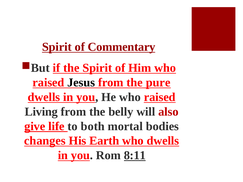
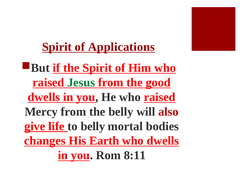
Commentary: Commentary -> Applications
Jesus colour: black -> green
pure: pure -> good
Living: Living -> Mercy
to both: both -> belly
8:11 underline: present -> none
